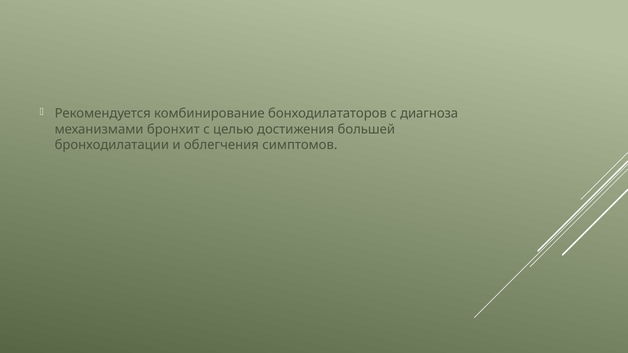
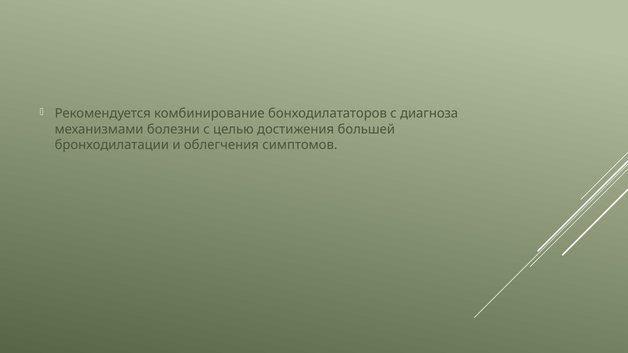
бронхит: бронхит -> болезни
